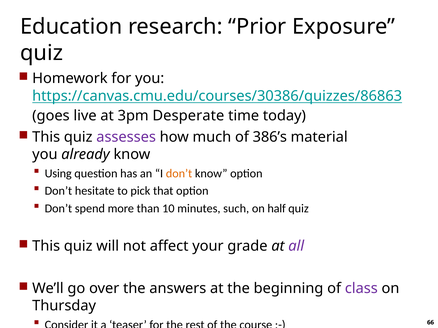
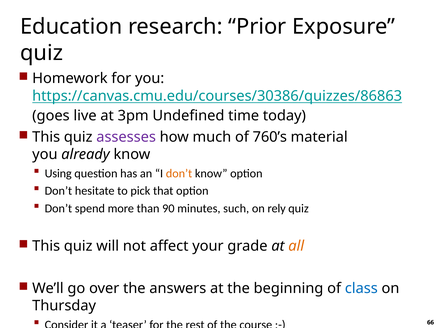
Desperate: Desperate -> Undefined
386’s: 386’s -> 760’s
10: 10 -> 90
half: half -> rely
all colour: purple -> orange
class colour: purple -> blue
